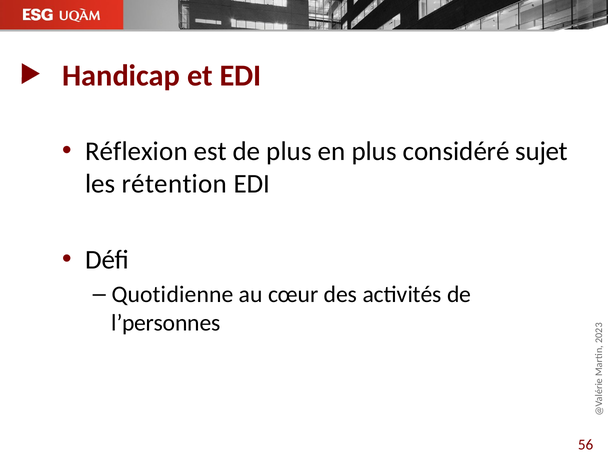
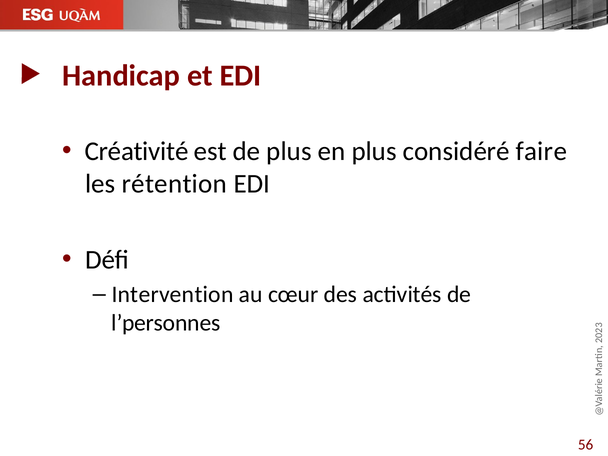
Réflexion: Réflexion -> Créativité
sujet: sujet -> faire
Quotidienne: Quotidienne -> Intervention
